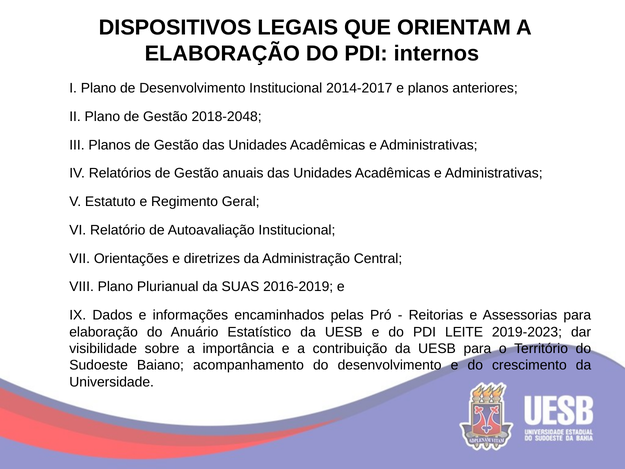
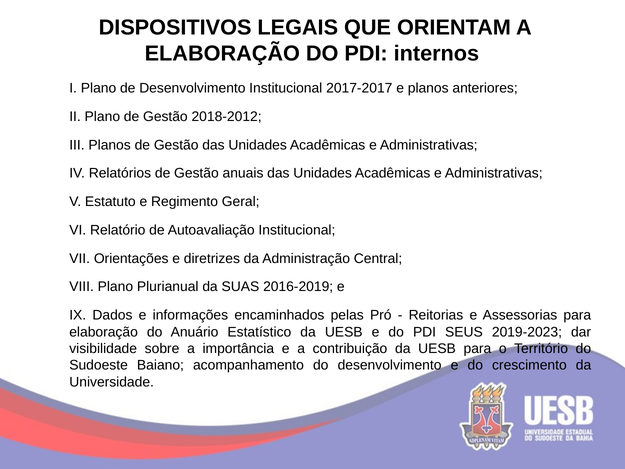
2014-2017: 2014-2017 -> 2017-2017
2018-2048: 2018-2048 -> 2018-2012
LEITE: LEITE -> SEUS
